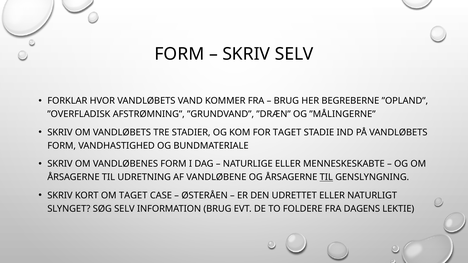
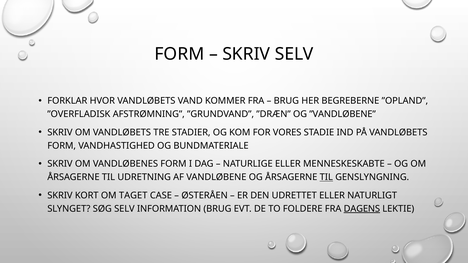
”MÅLINGERNE: ”MÅLINGERNE -> ”VANDLØBENE
FOR TAGET: TAGET -> VORES
DAGENS underline: none -> present
